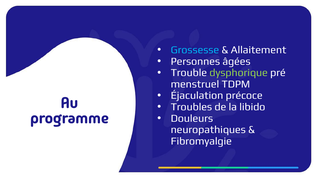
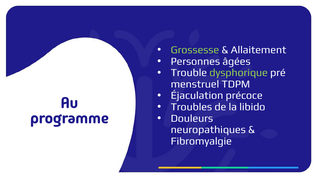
Grossesse colour: light blue -> light green
